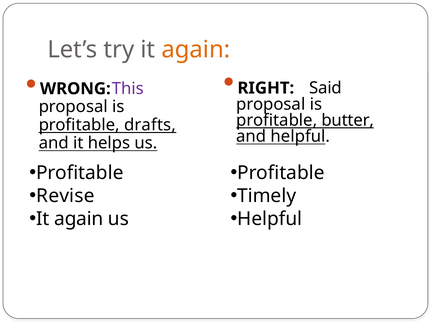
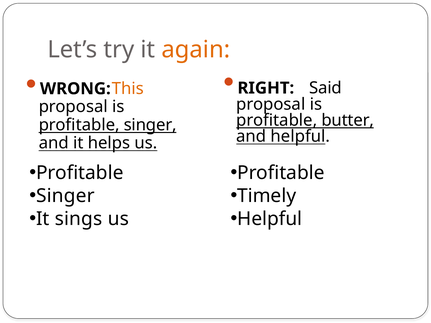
This colour: purple -> orange
profitable drafts: drafts -> singer
Revise at (65, 196): Revise -> Singer
again at (79, 219): again -> sings
